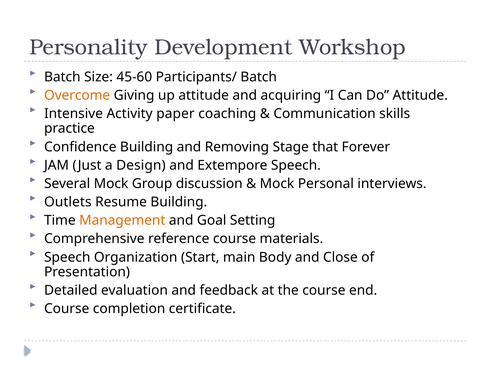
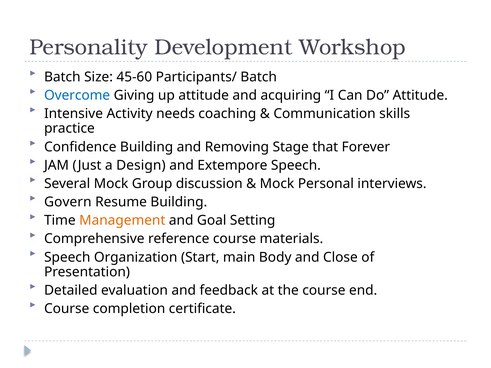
Overcome colour: orange -> blue
paper: paper -> needs
Outlets: Outlets -> Govern
